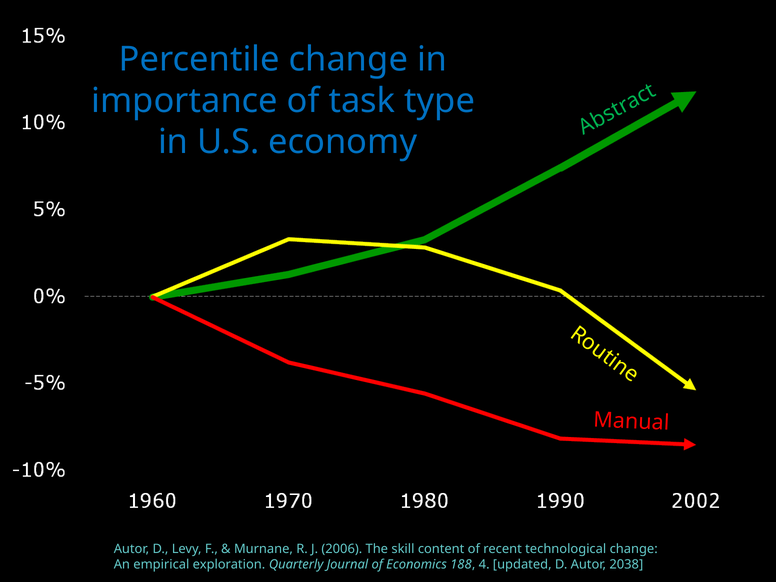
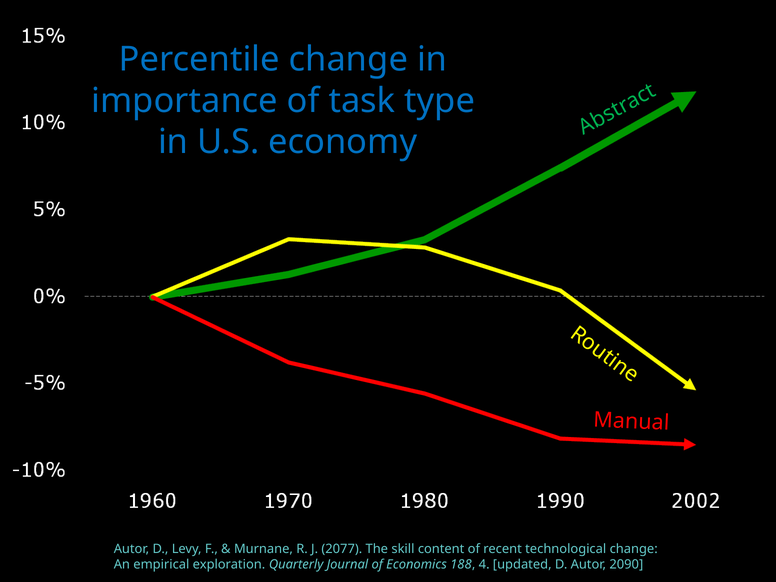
2006: 2006 -> 2077
2038: 2038 -> 2090
